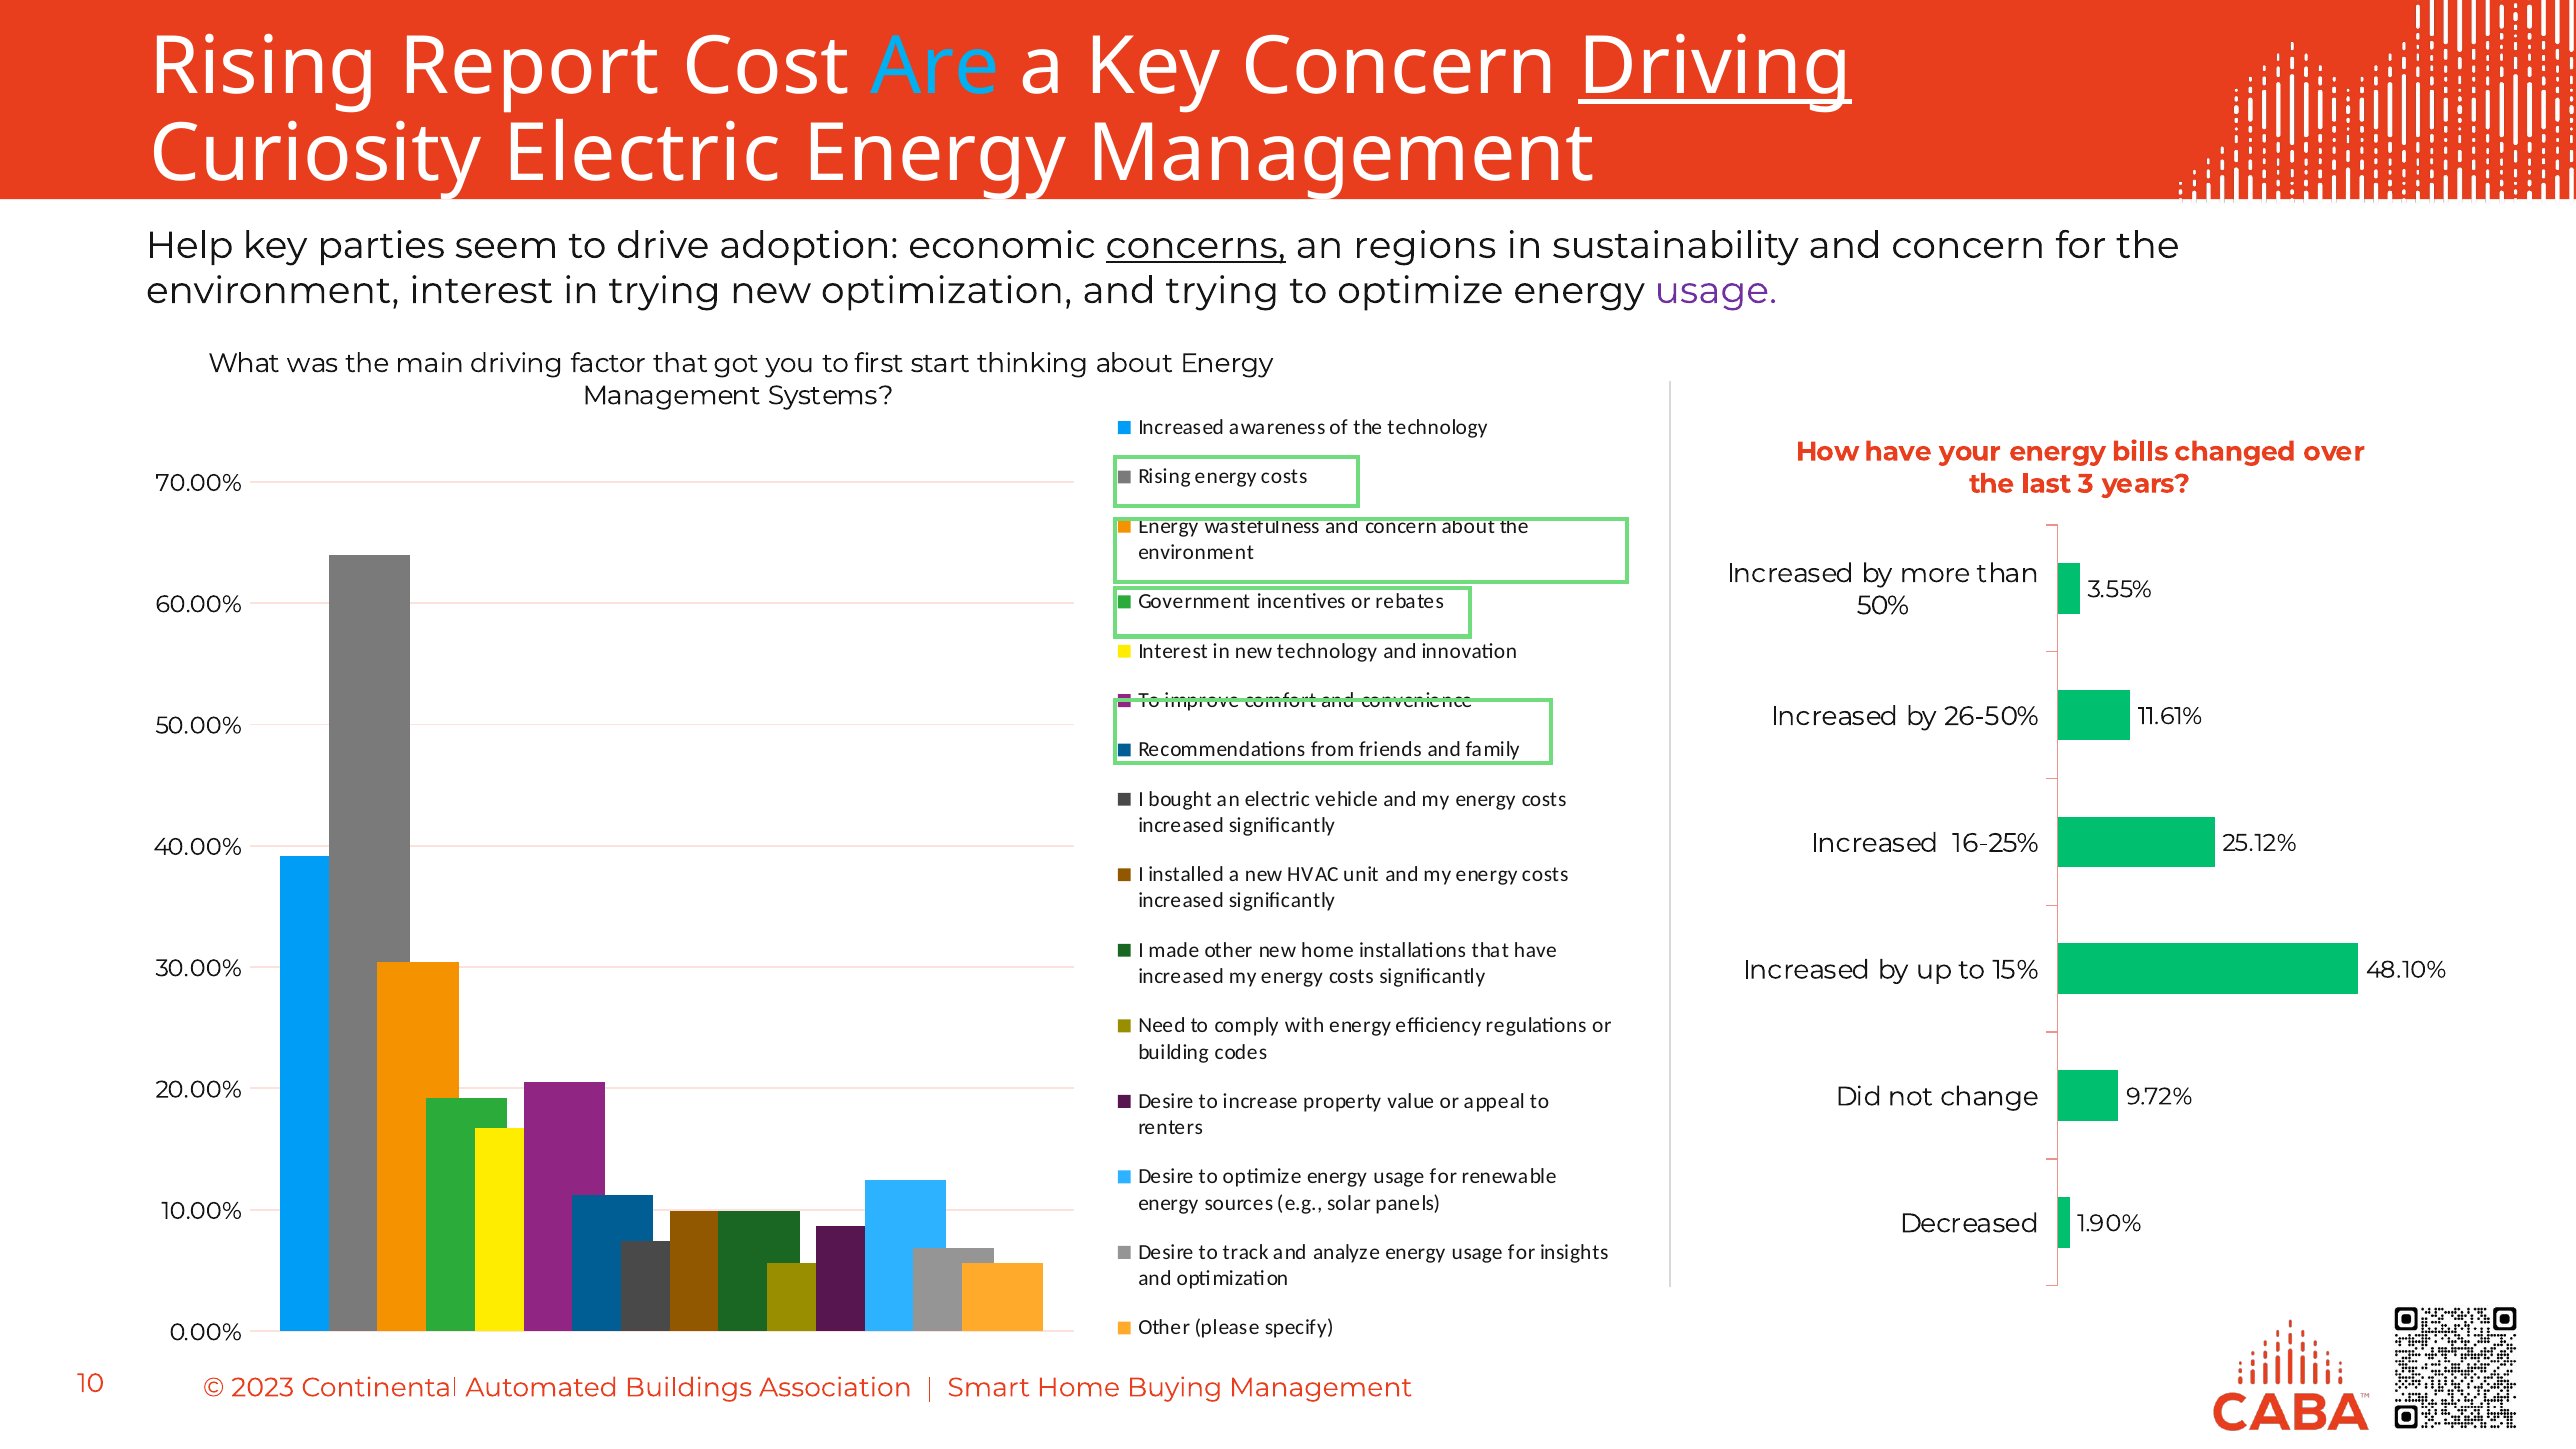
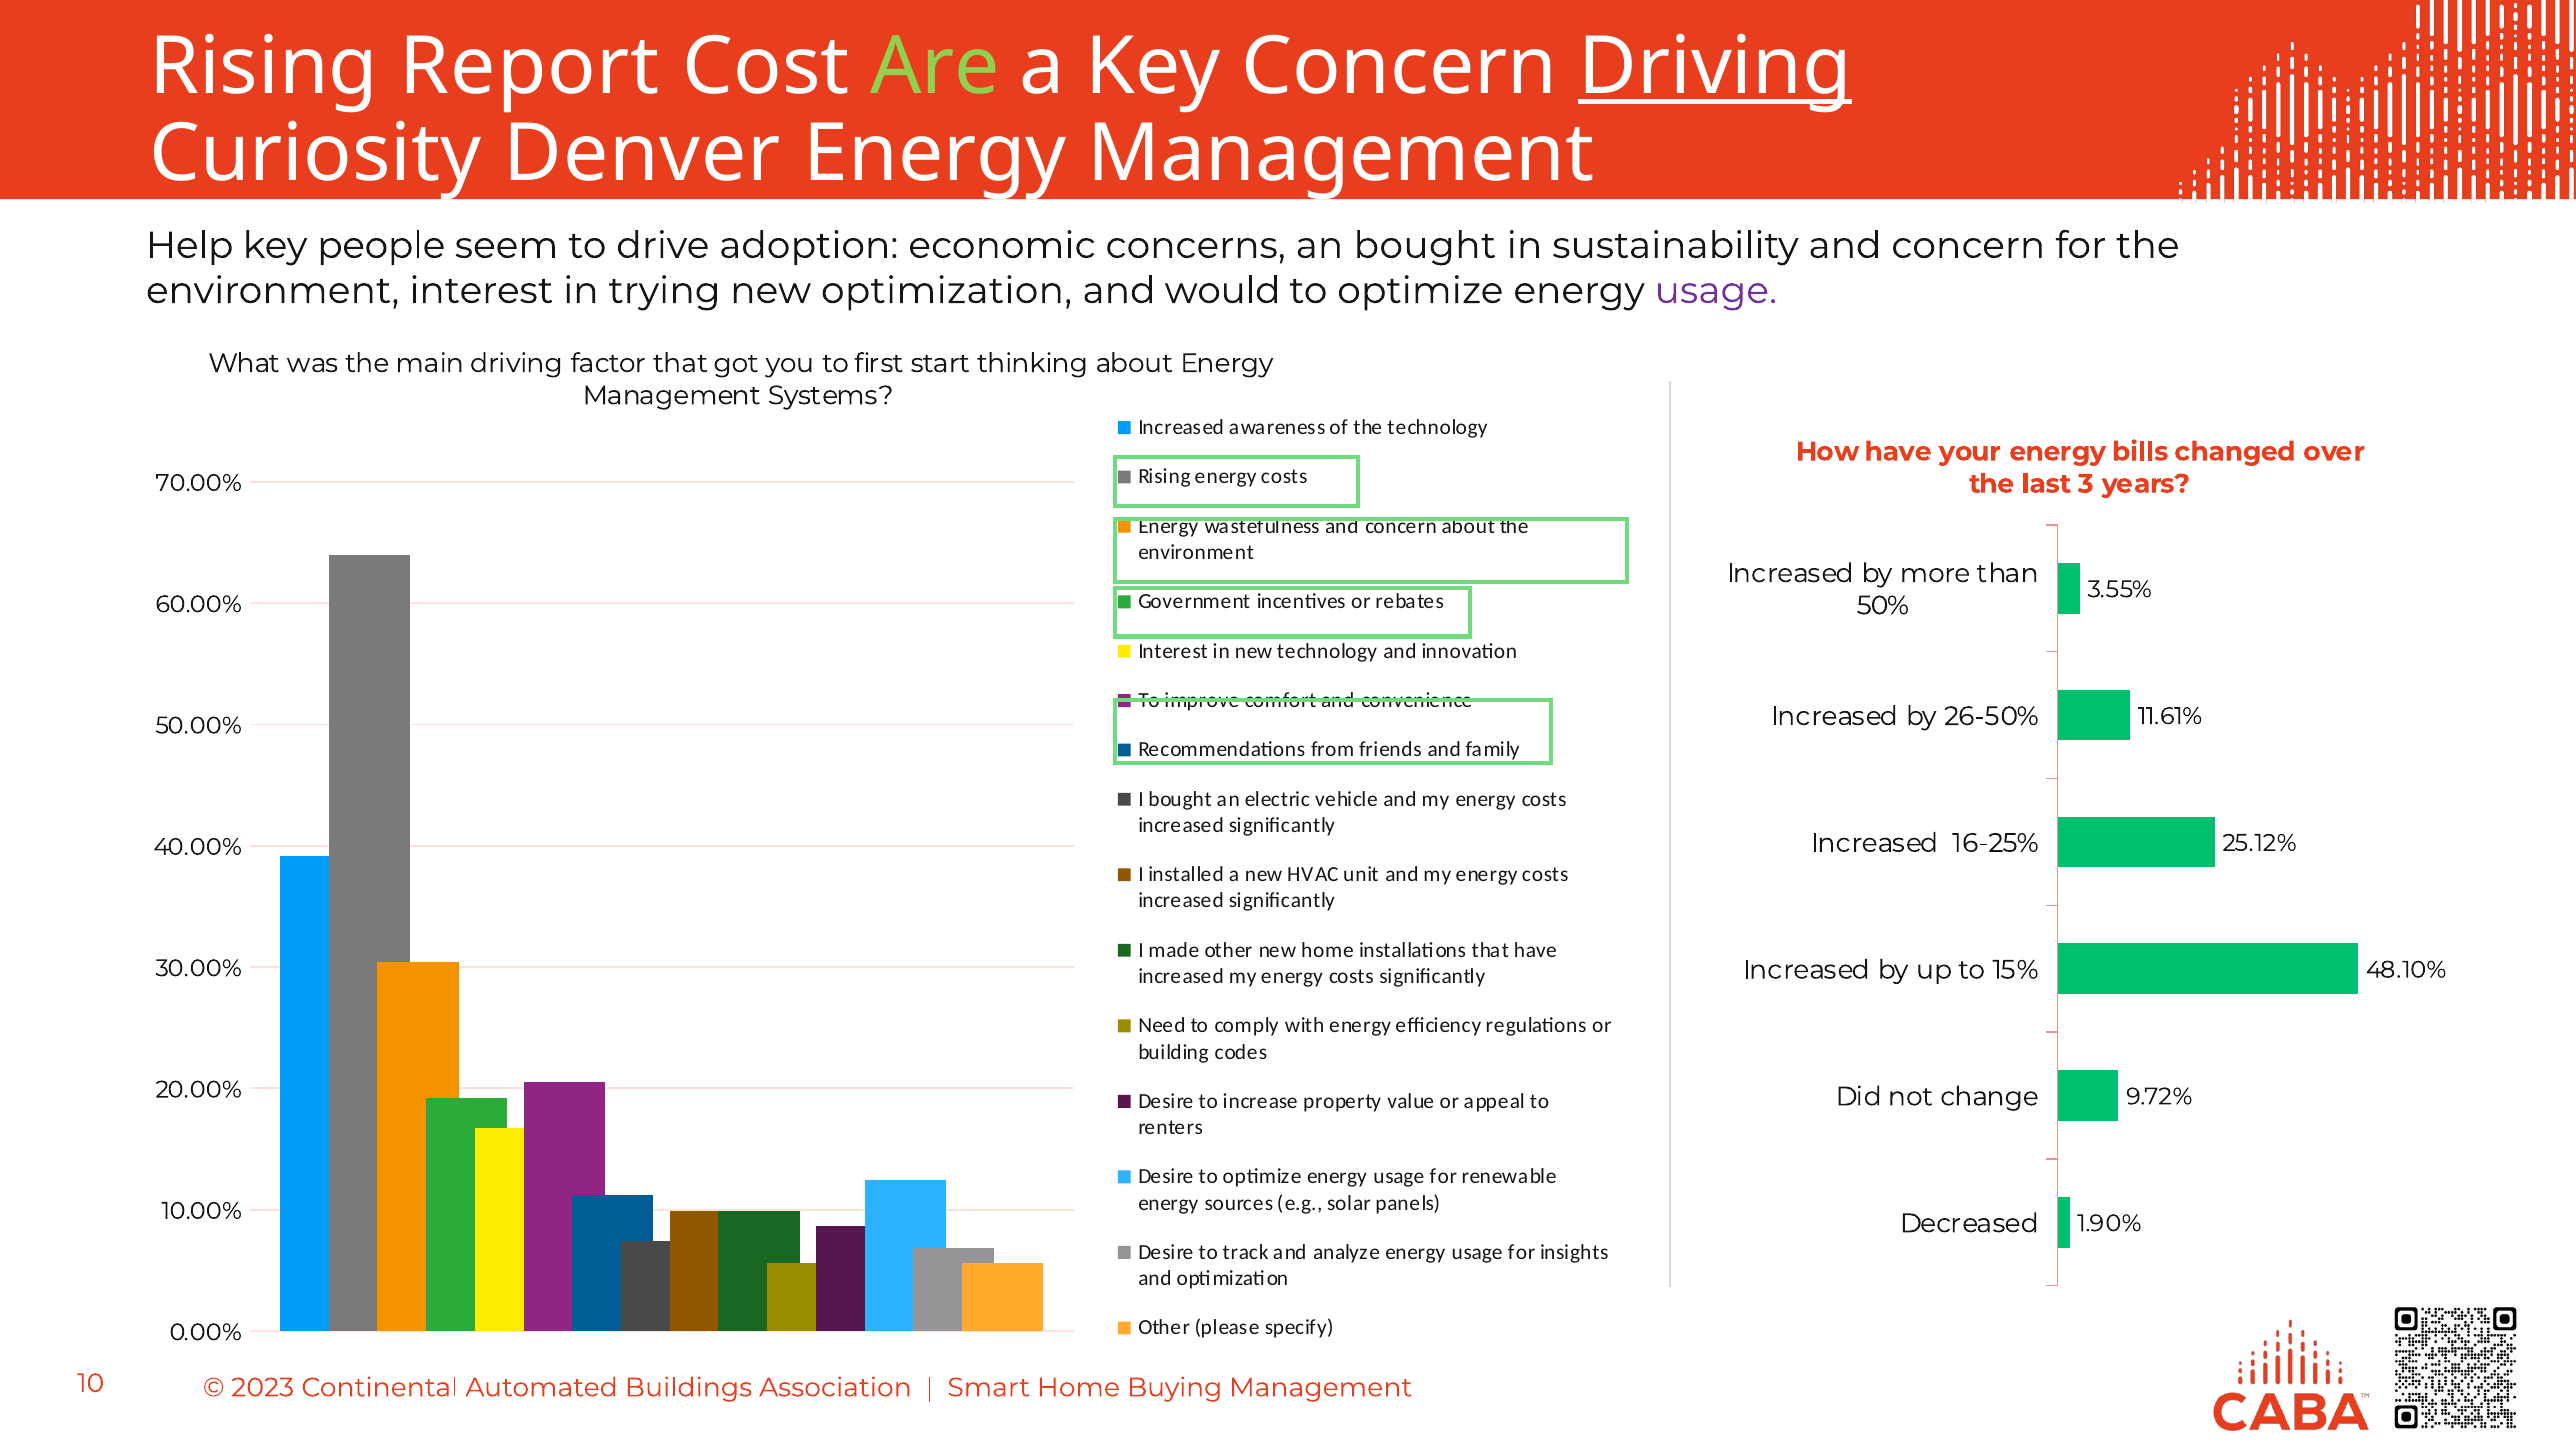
Are colour: light blue -> light green
Curiosity Electric: Electric -> Denver
parties: parties -> people
concerns underline: present -> none
an regions: regions -> bought
and trying: trying -> would
